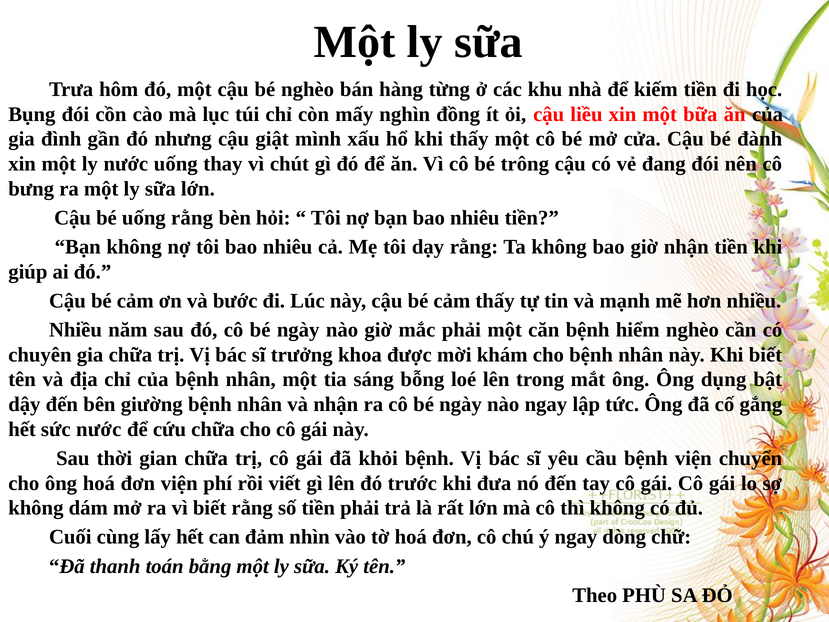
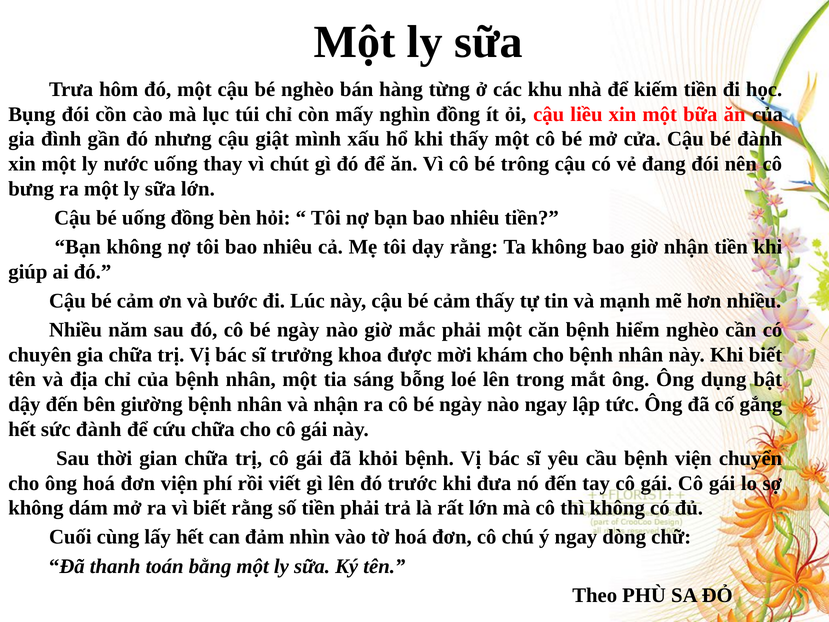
uống rằng: rằng -> đồng
sức nước: nước -> đành
